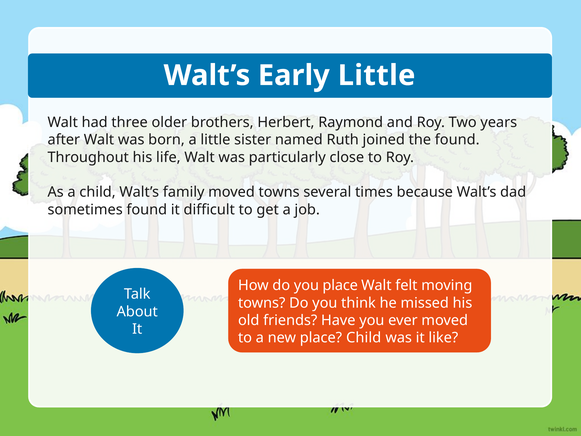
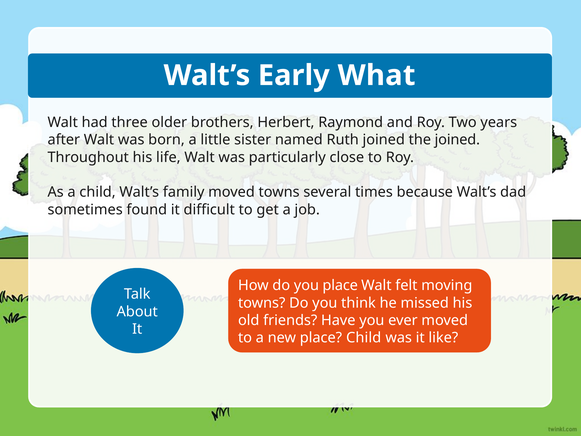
Early Little: Little -> What
the found: found -> joined
